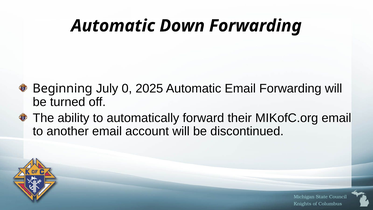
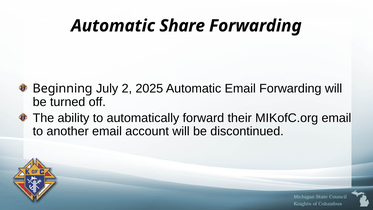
Down: Down -> Share
0: 0 -> 2
